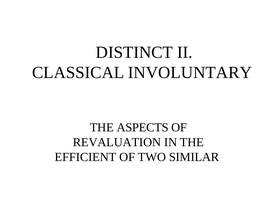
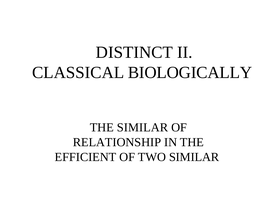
INVOLUNTARY: INVOLUNTARY -> BIOLOGICALLY
THE ASPECTS: ASPECTS -> SIMILAR
REVALUATION: REVALUATION -> RELATIONSHIP
